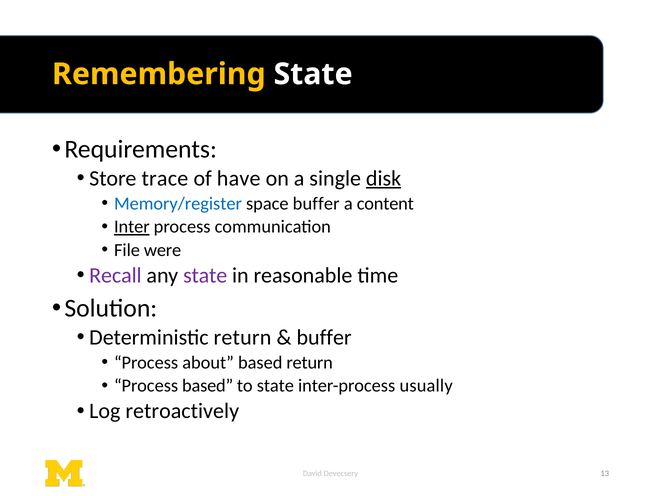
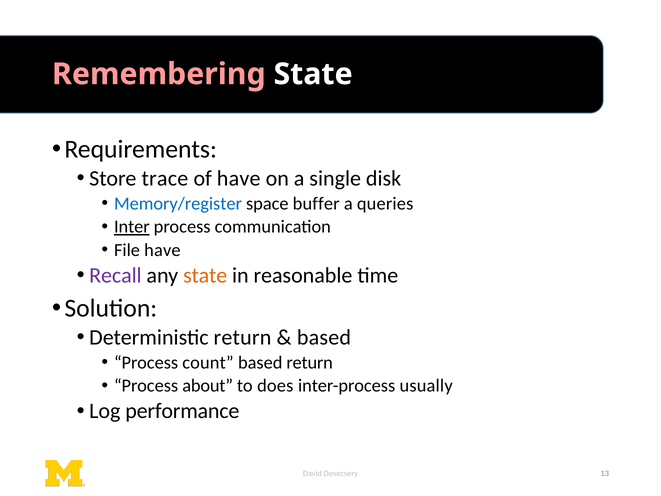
Remembering colour: yellow -> pink
disk underline: present -> none
content: content -> queries
File were: were -> have
state at (205, 275) colour: purple -> orange
buffer at (324, 337): buffer -> based
about: about -> count
Process based: based -> about
to state: state -> does
retroactively: retroactively -> performance
